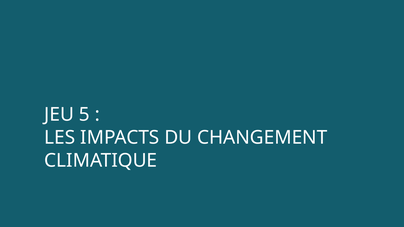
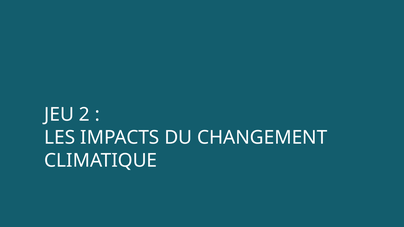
5: 5 -> 2
